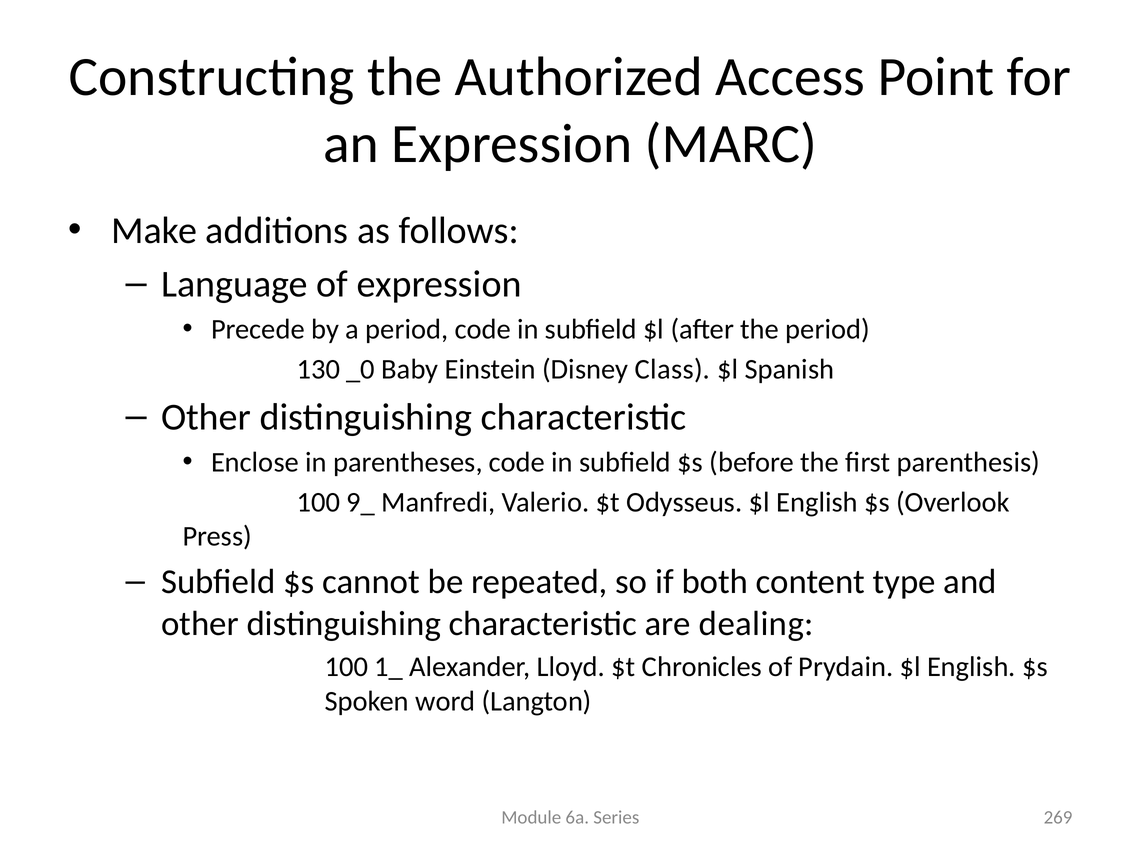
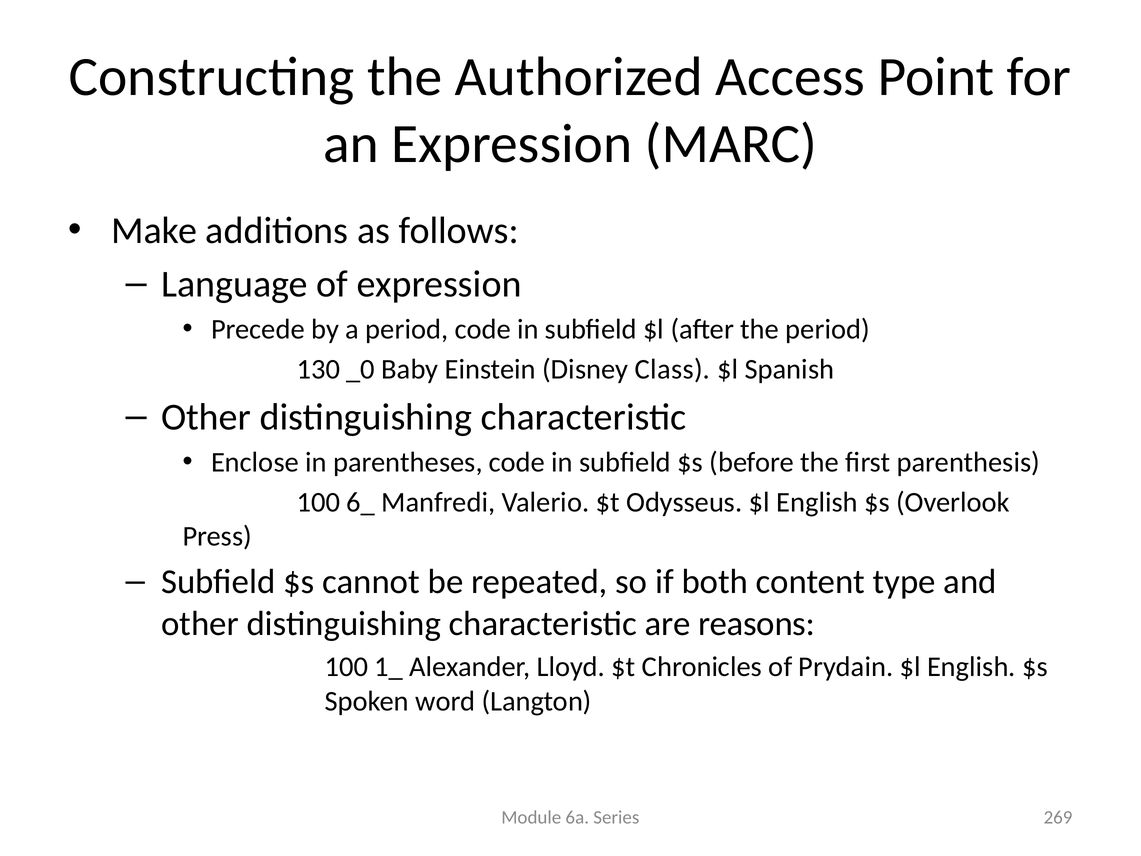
9_: 9_ -> 6_
dealing: dealing -> reasons
